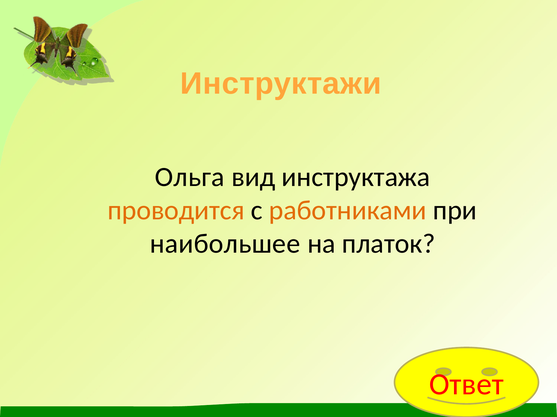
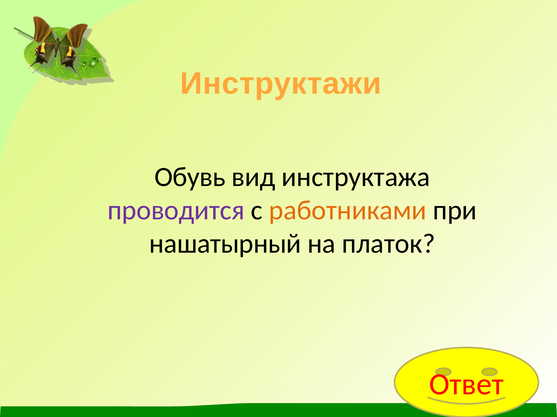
Ольга: Ольга -> Обувь
проводится colour: orange -> purple
наибольшее: наибольшее -> нашатырный
